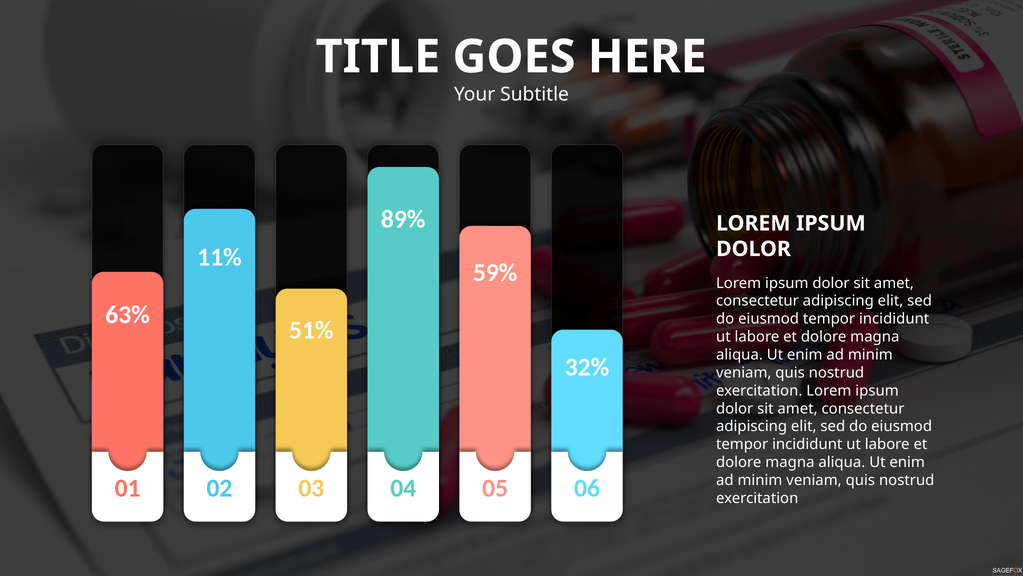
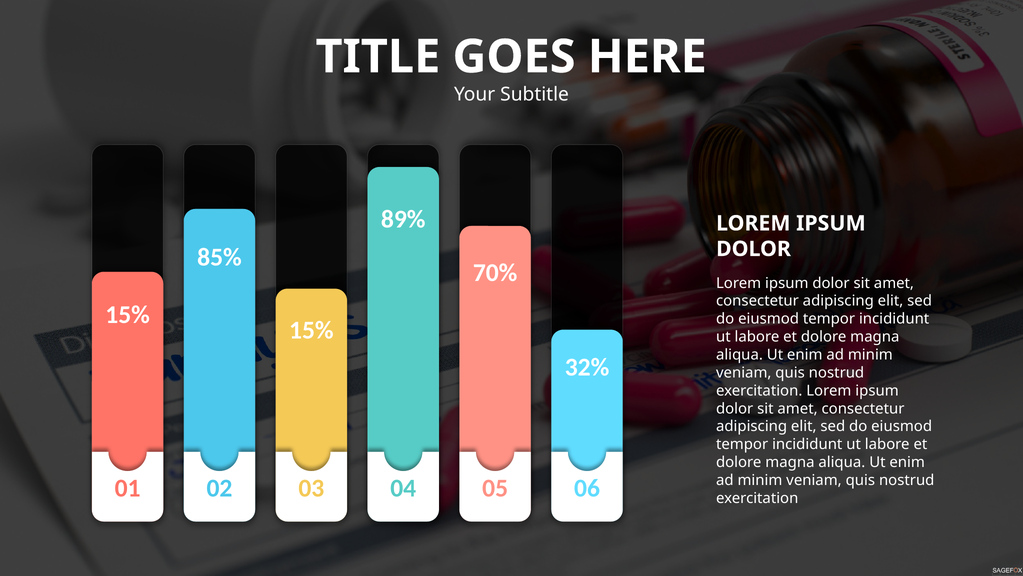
11%: 11% -> 85%
59%: 59% -> 70%
63% at (128, 314): 63% -> 15%
51% at (311, 330): 51% -> 15%
